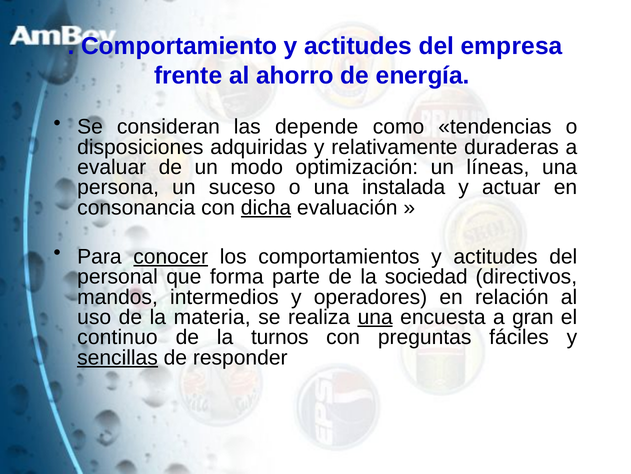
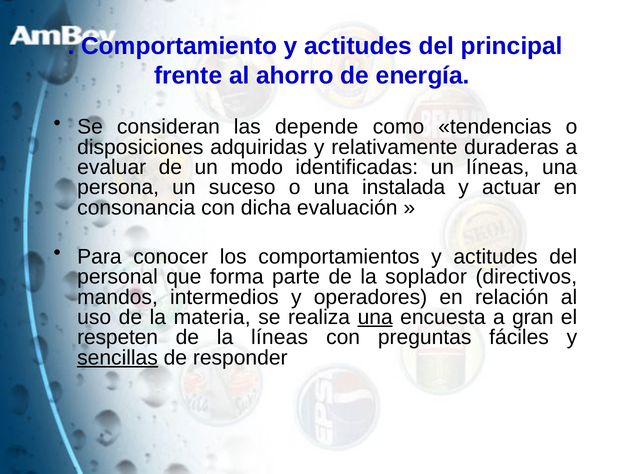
empresa: empresa -> principal
optimización: optimización -> identificadas
dicha underline: present -> none
conocer underline: present -> none
sociedad: sociedad -> soplador
continuo: continuo -> respeten
la turnos: turnos -> líneas
